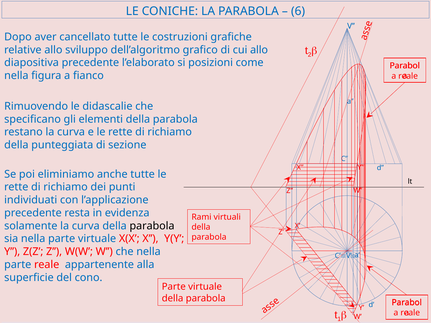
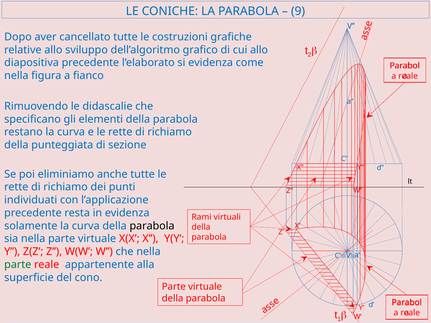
6: 6 -> 9
si posizioni: posizioni -> evidenza
parte at (18, 265) colour: blue -> green
